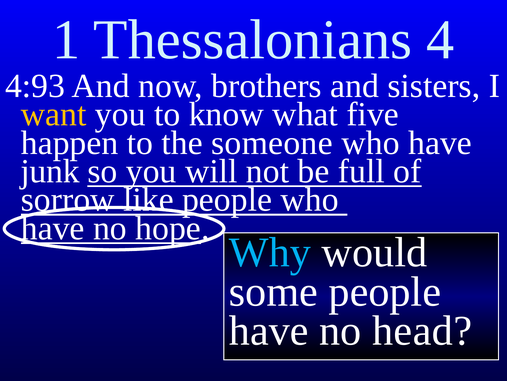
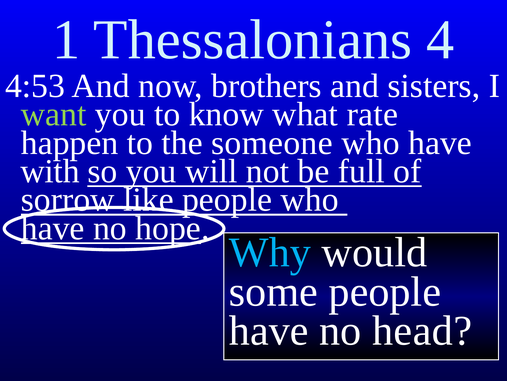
4:93: 4:93 -> 4:53
want colour: yellow -> light green
five: five -> rate
junk: junk -> with
